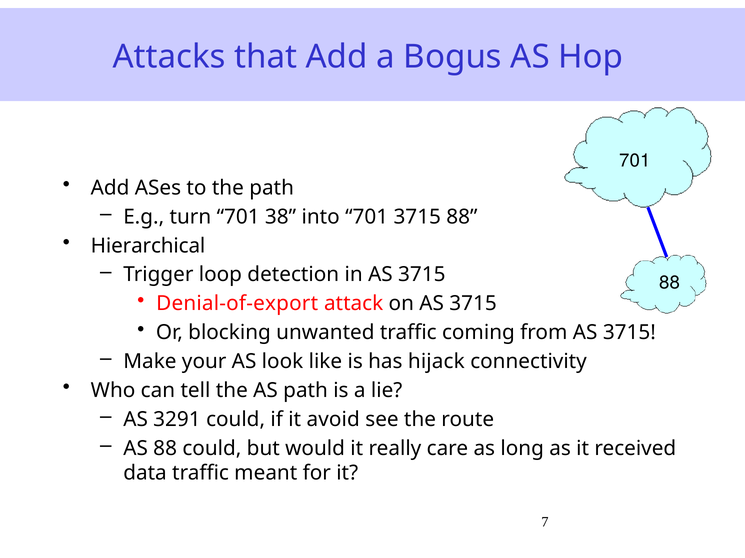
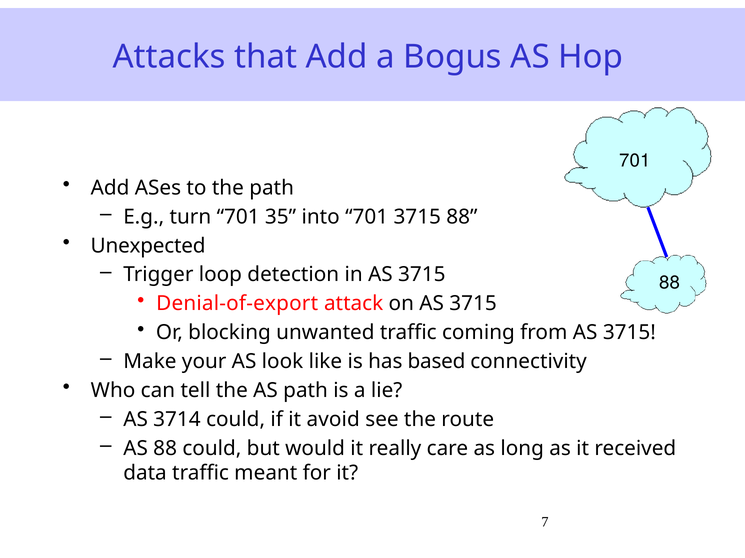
38: 38 -> 35
Hierarchical: Hierarchical -> Unexpected
hijack: hijack -> based
3291: 3291 -> 3714
